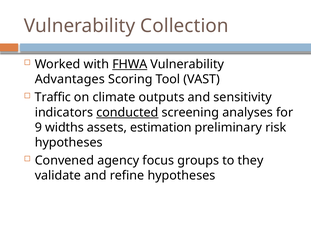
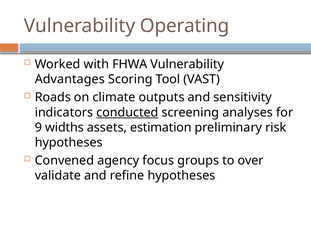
Collection: Collection -> Operating
FHWA underline: present -> none
Traffic: Traffic -> Roads
they: they -> over
